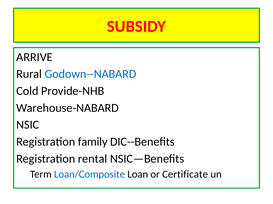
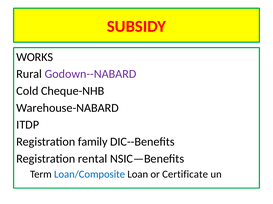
ARRIVE: ARRIVE -> WORKS
Godown--NABARD colour: blue -> purple
Provide-NHB: Provide-NHB -> Cheque-NHB
NSIC: NSIC -> ITDP
